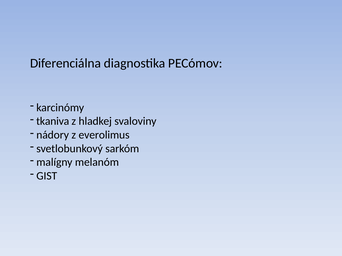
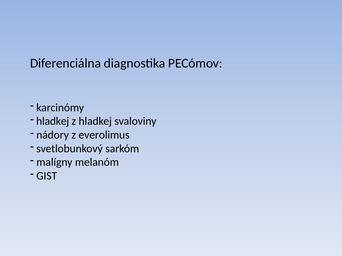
tkaniva at (53, 121): tkaniva -> hladkej
